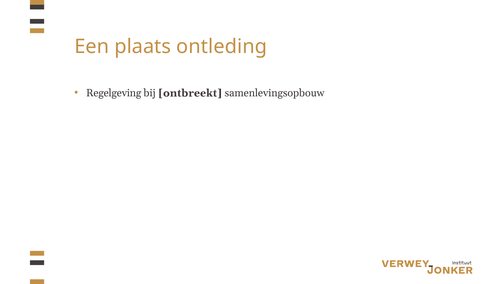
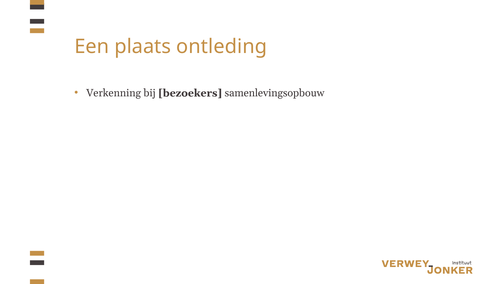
Regelgeving: Regelgeving -> Verkenning
ontbreekt: ontbreekt -> bezoekers
